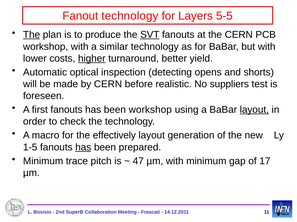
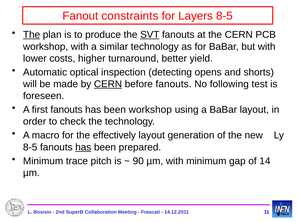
Fanout technology: technology -> constraints
Layers 5-5: 5-5 -> 8-5
higher underline: present -> none
CERN at (108, 84) underline: none -> present
before realistic: realistic -> fanouts
suppliers: suppliers -> following
layout at (254, 110) underline: present -> none
1-5 at (30, 148): 1-5 -> 8-5
47: 47 -> 90
17: 17 -> 14
